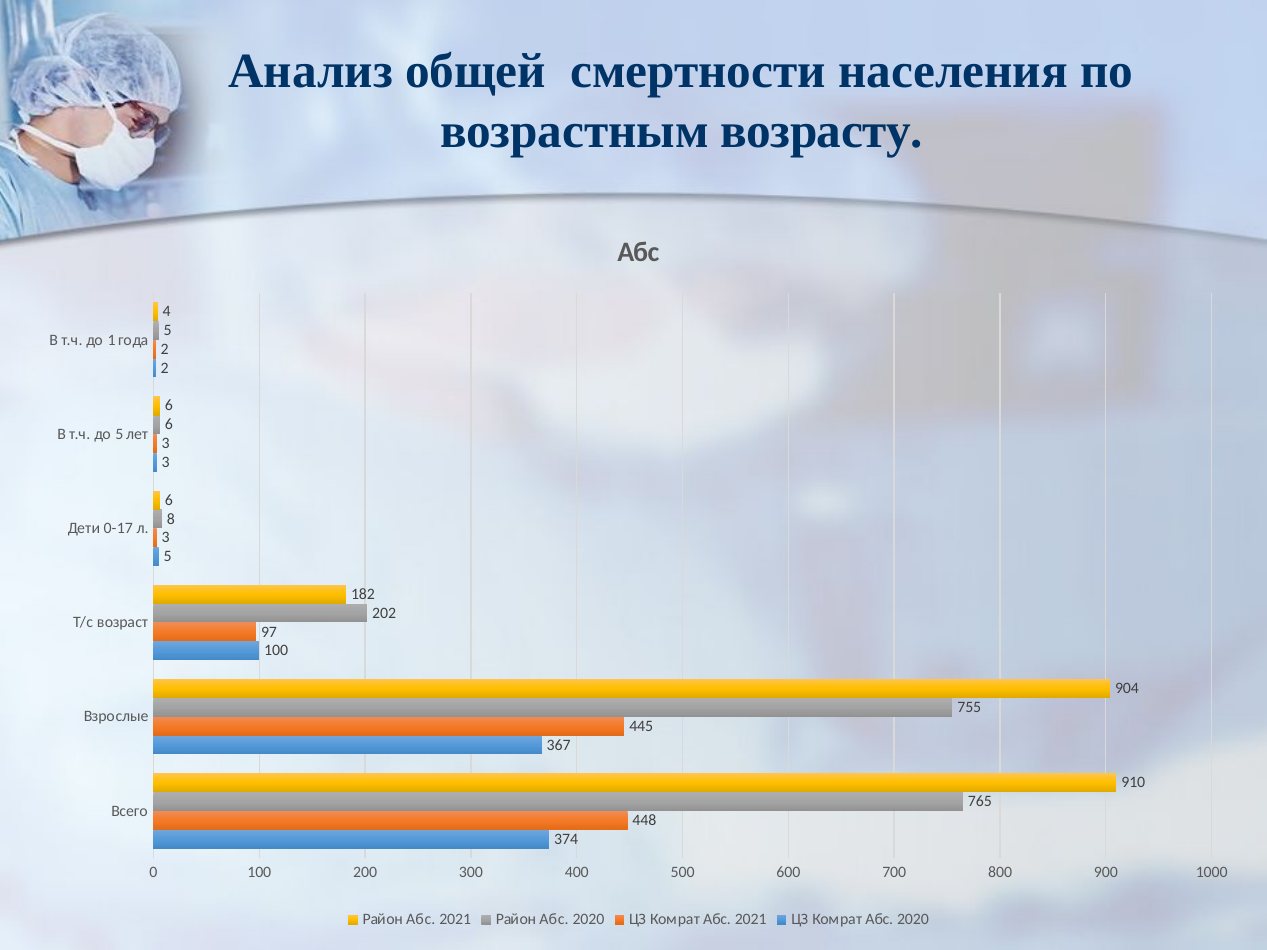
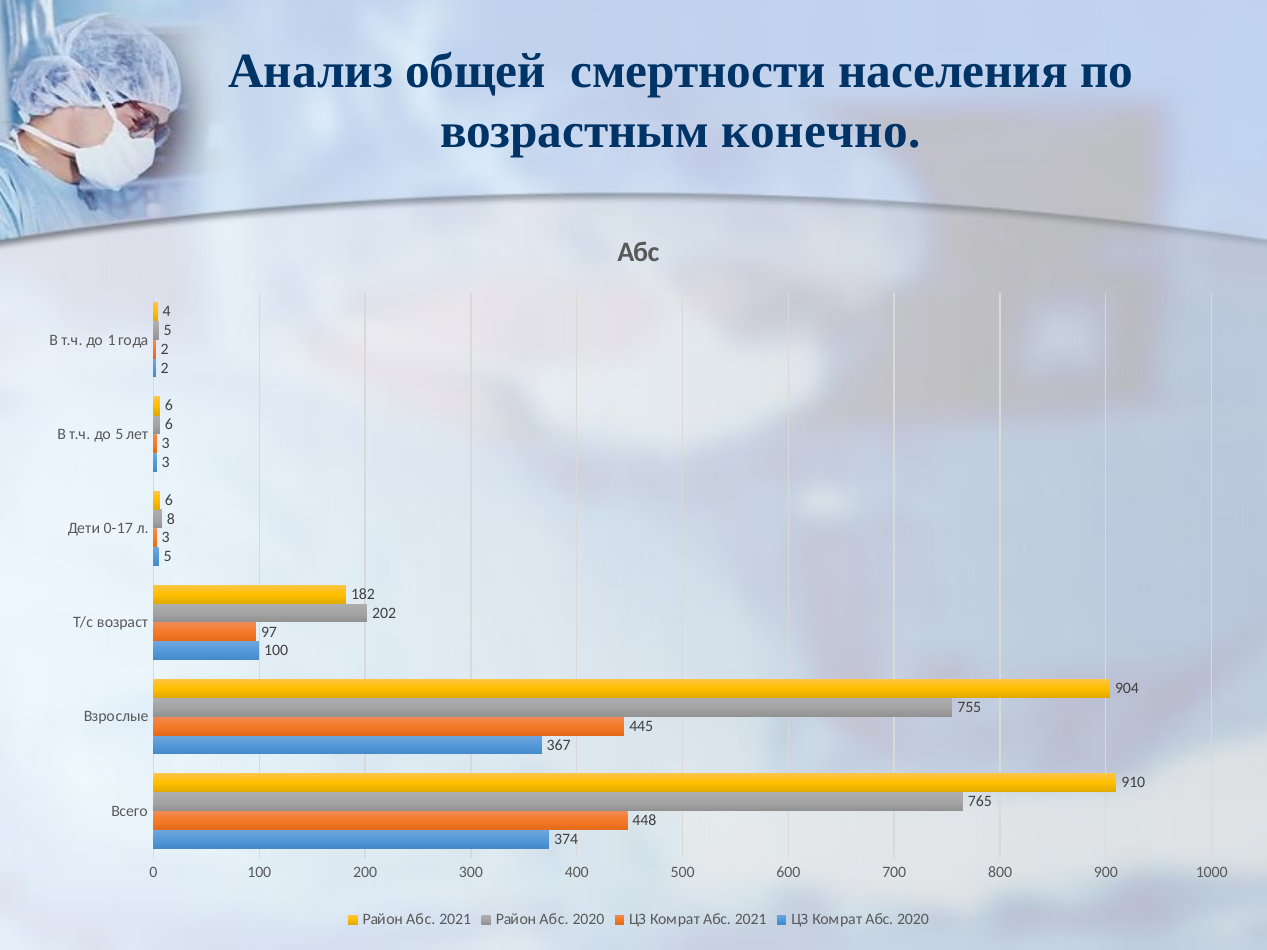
возрасту: возрасту -> конечно
